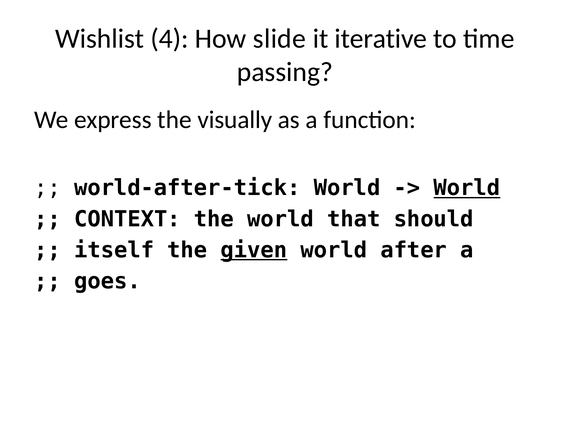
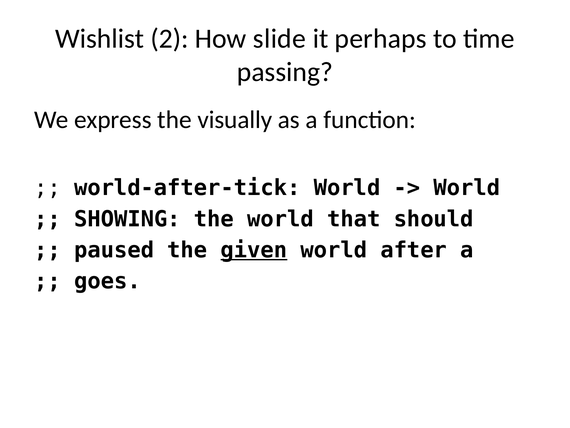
4: 4 -> 2
iterative: iterative -> perhaps
World at (467, 188) underline: present -> none
CONTEXT: CONTEXT -> SHOWING
itself: itself -> paused
